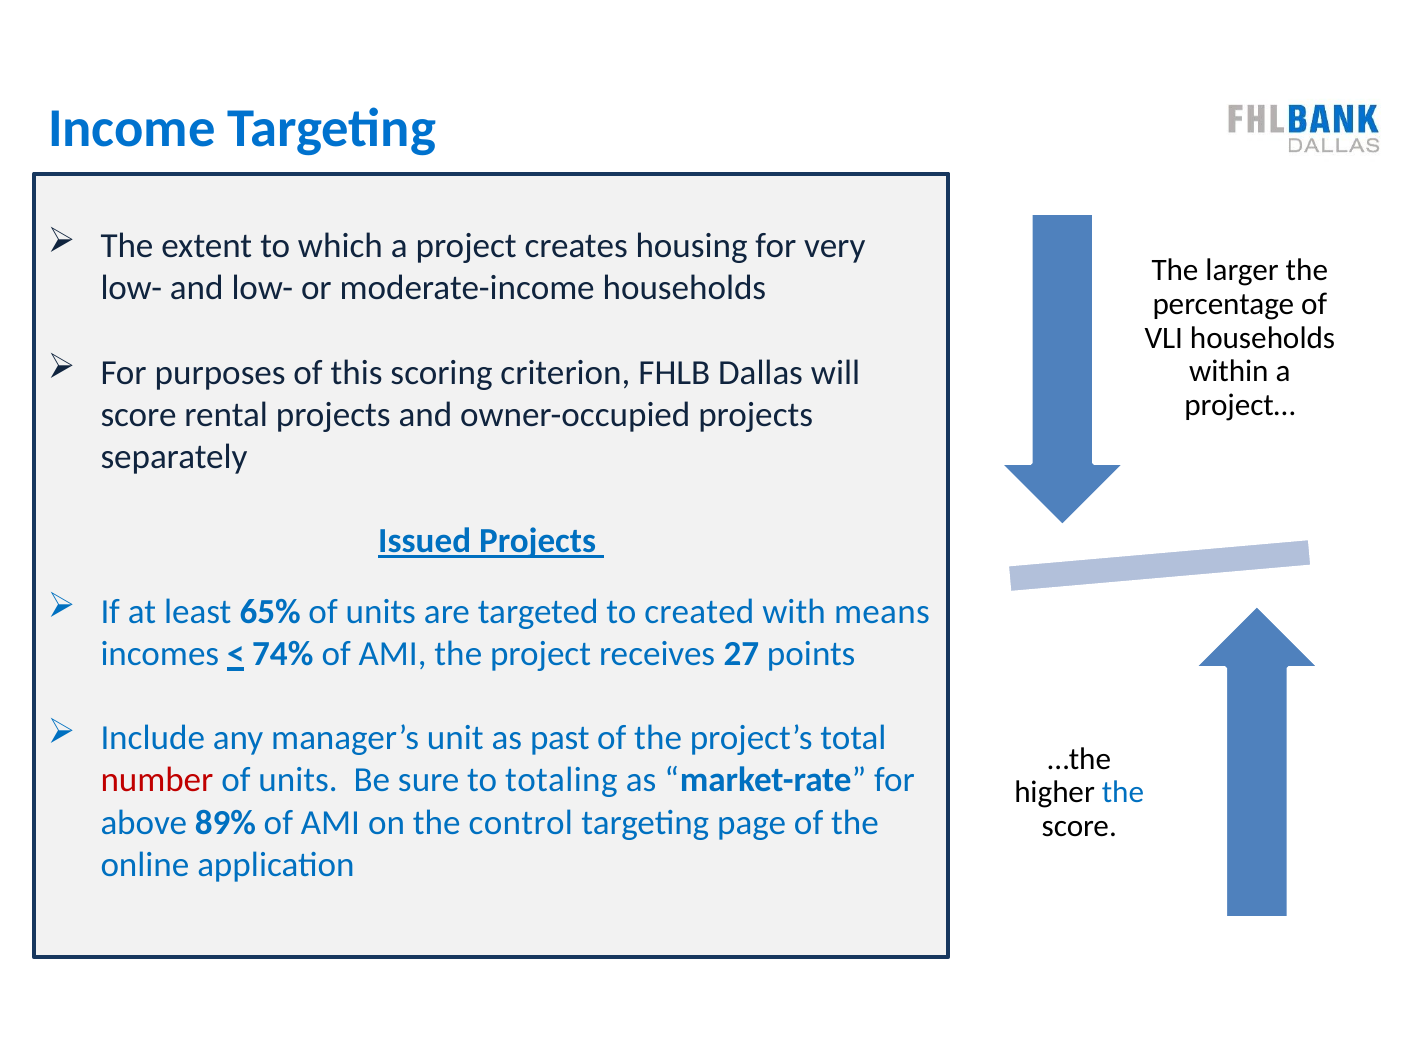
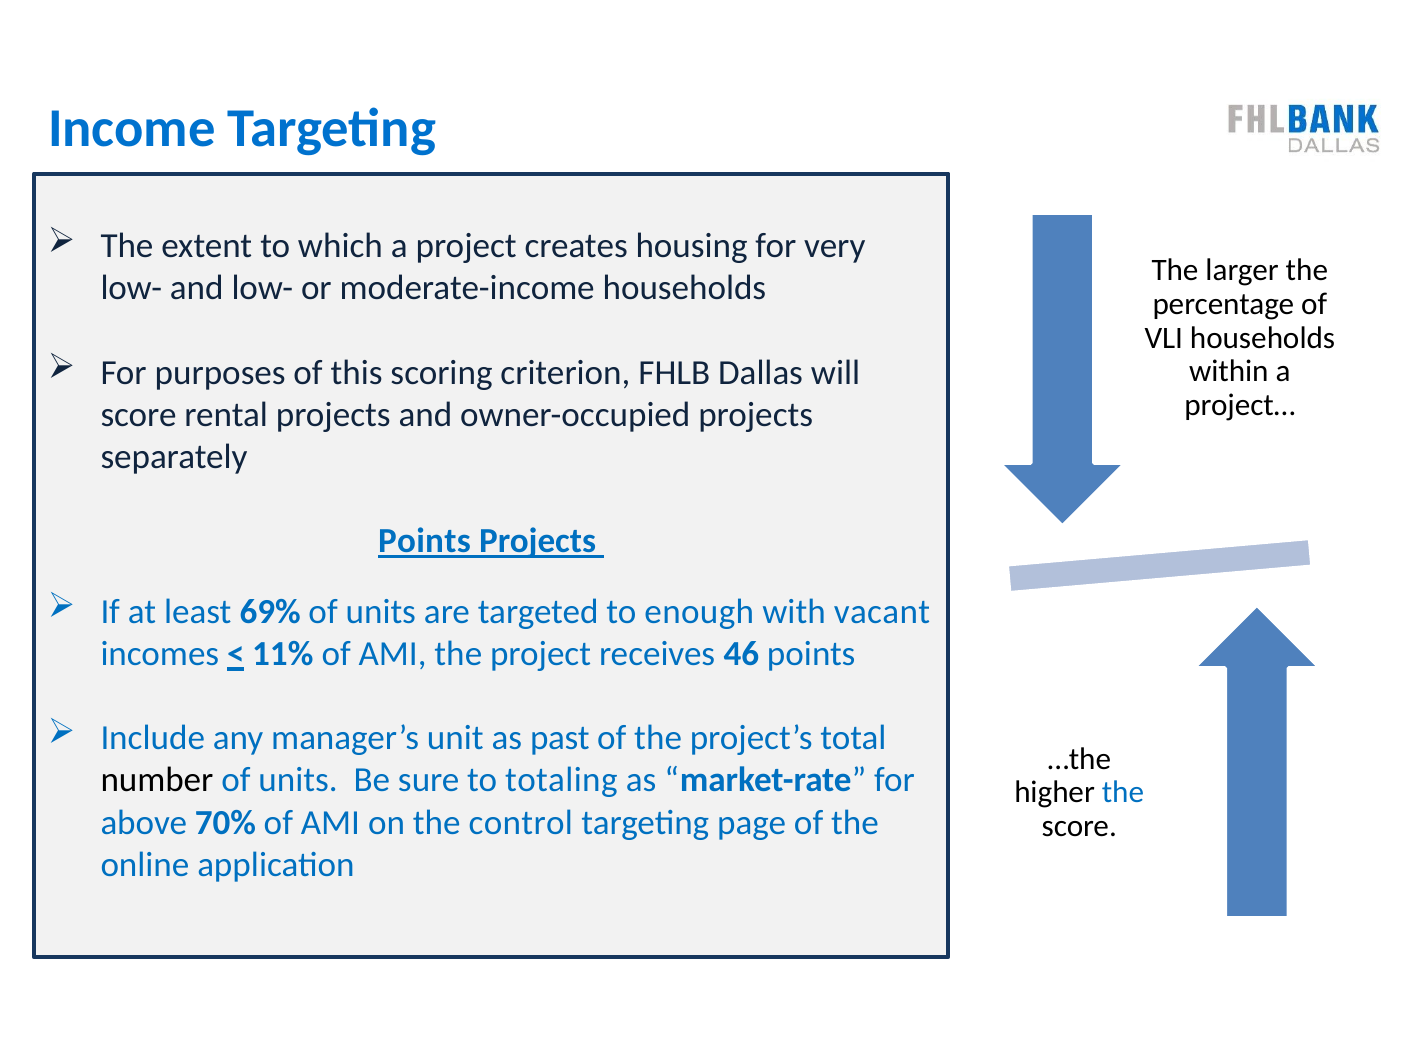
Issued at (425, 541): Issued -> Points
65%: 65% -> 69%
created: created -> enough
means: means -> vacant
74%: 74% -> 11%
27: 27 -> 46
number colour: red -> black
89%: 89% -> 70%
